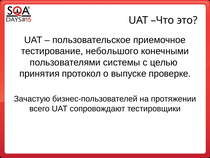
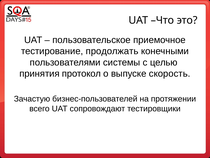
небольшого: небольшого -> продолжать
проверке: проверке -> скорость
